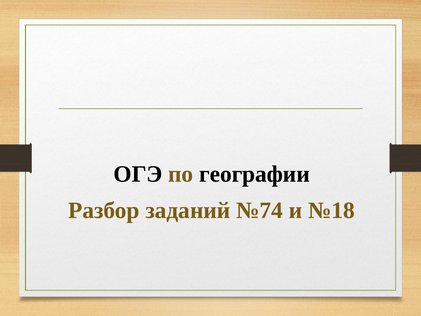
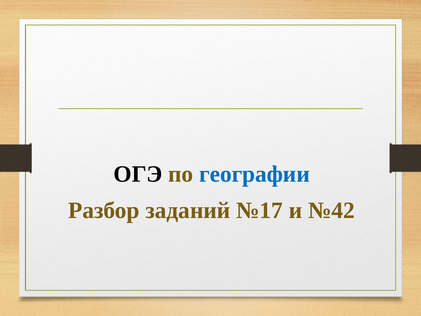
географии colour: black -> blue
№74: №74 -> №17
№18: №18 -> №42
